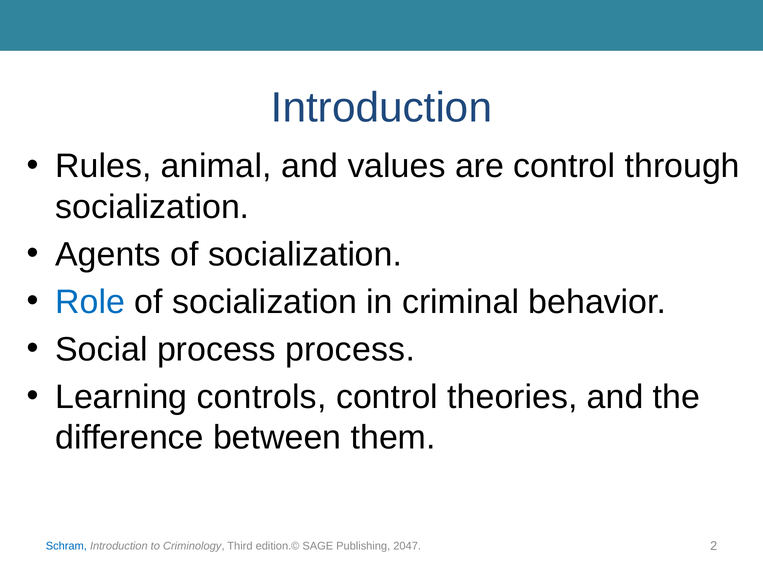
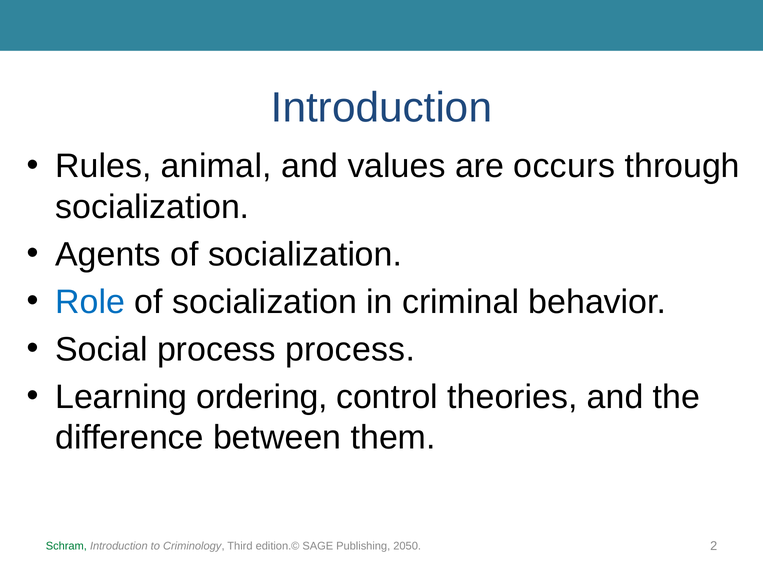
are control: control -> occurs
controls: controls -> ordering
Schram colour: blue -> green
2047: 2047 -> 2050
